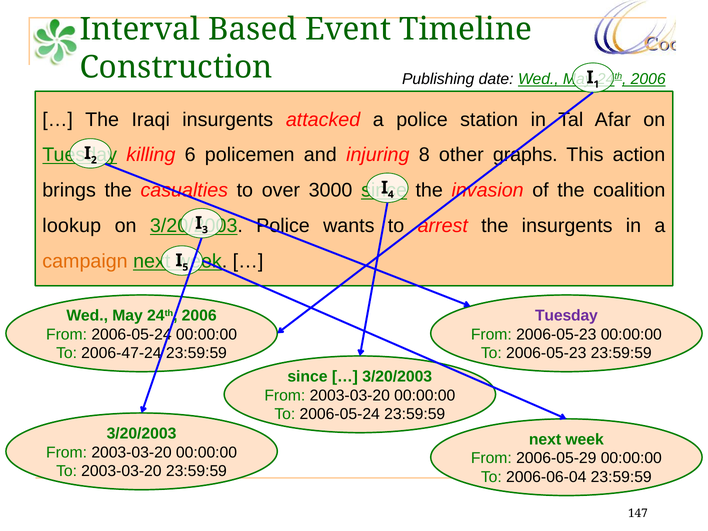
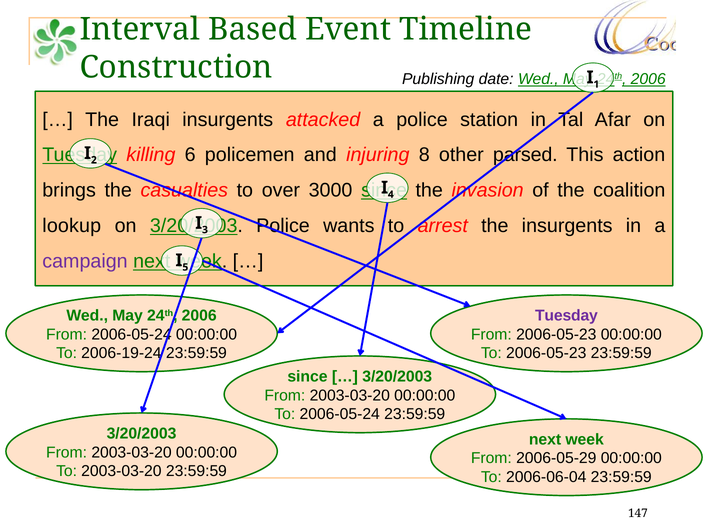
graphs: graphs -> parsed
campaign colour: orange -> purple
2006-47-24: 2006-47-24 -> 2006-19-24
